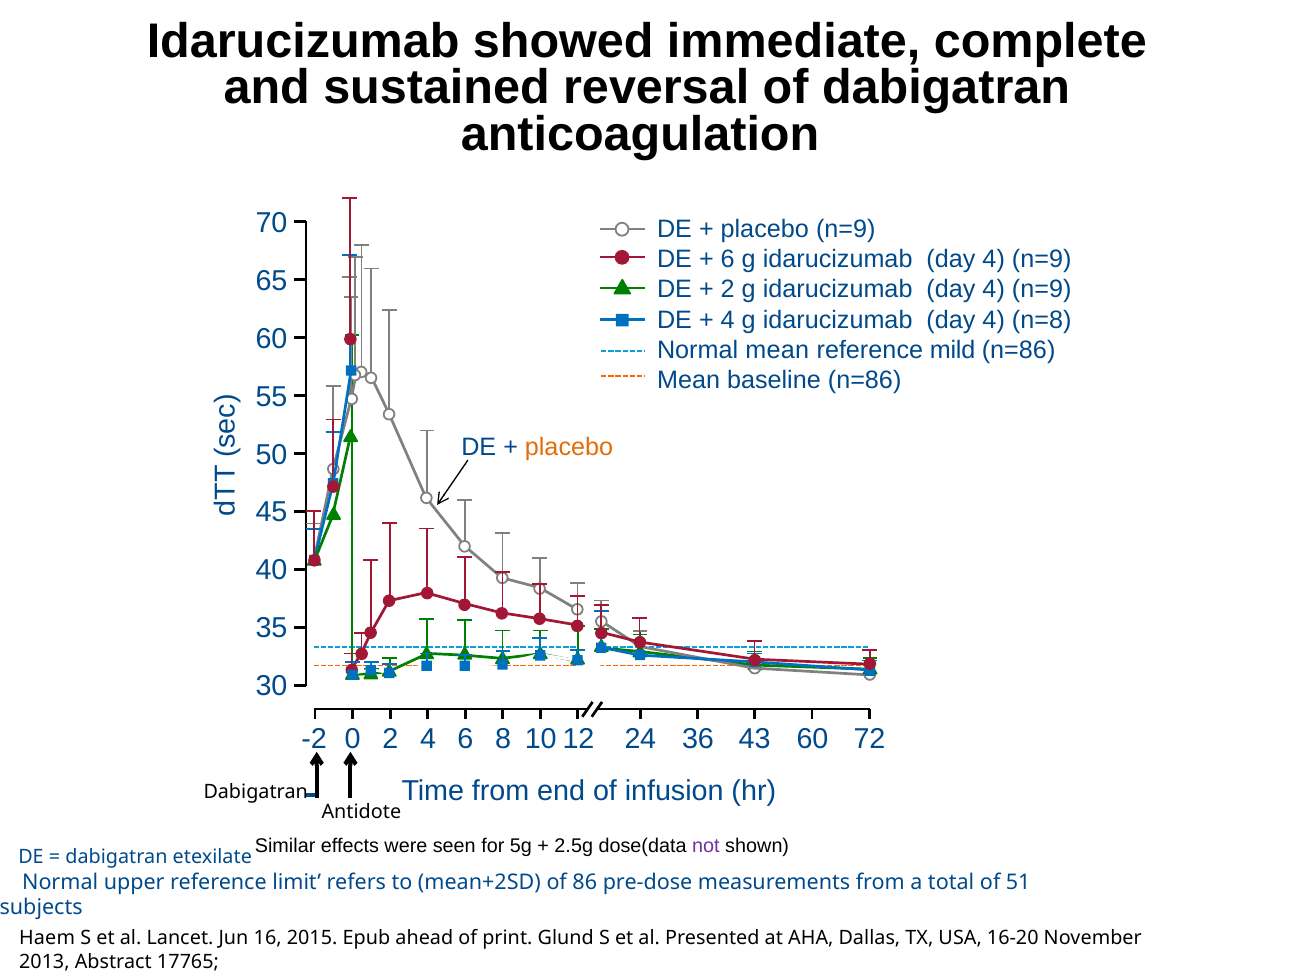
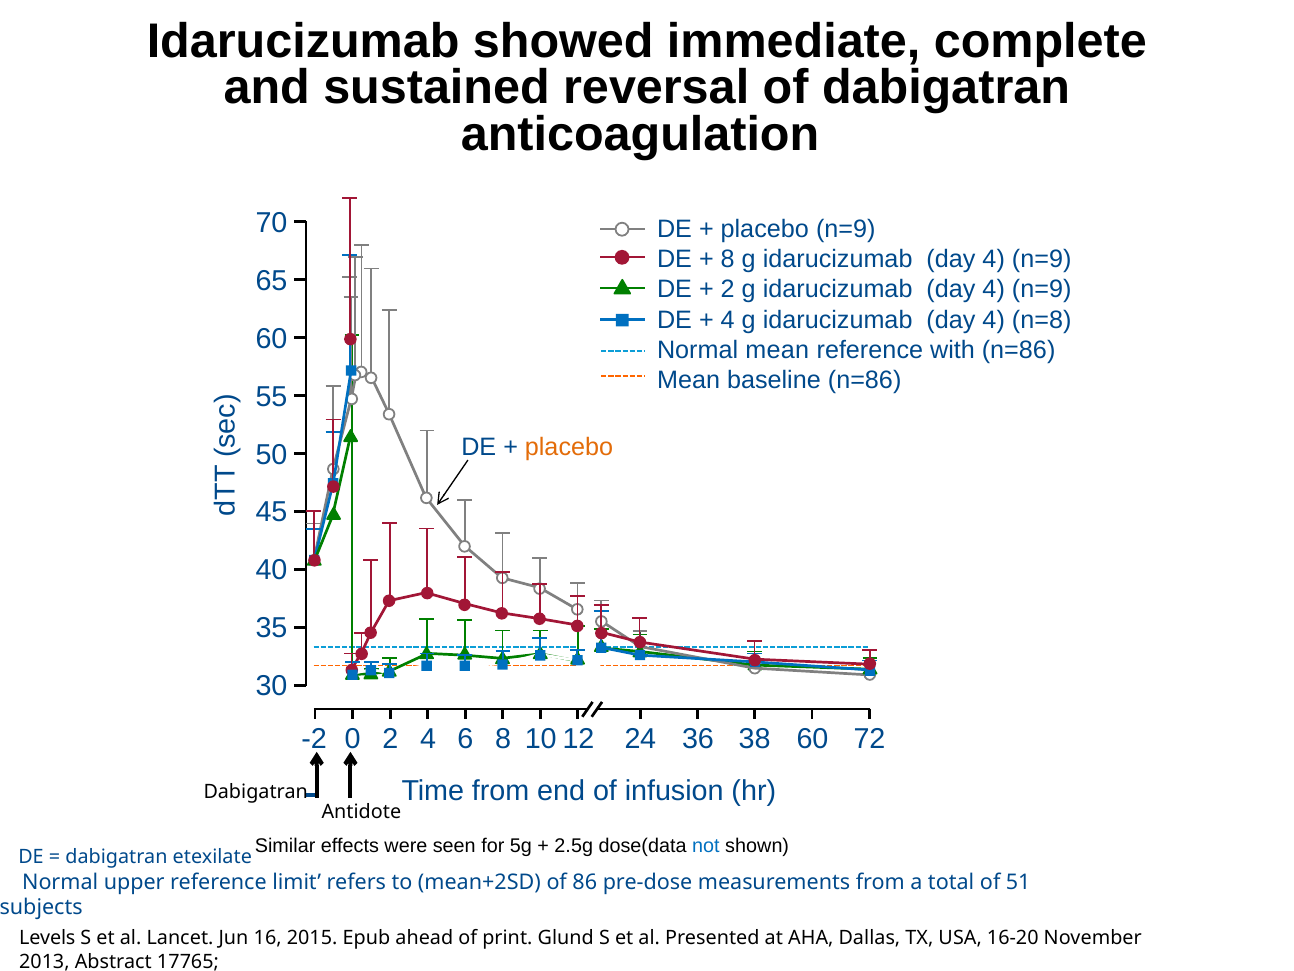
6 at (728, 259): 6 -> 8
mild: mild -> with
43: 43 -> 38
not colour: purple -> blue
Haem: Haem -> Levels
